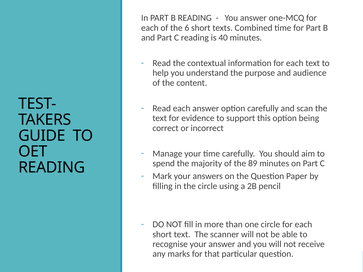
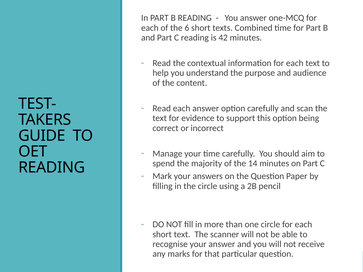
40: 40 -> 42
89: 89 -> 14
